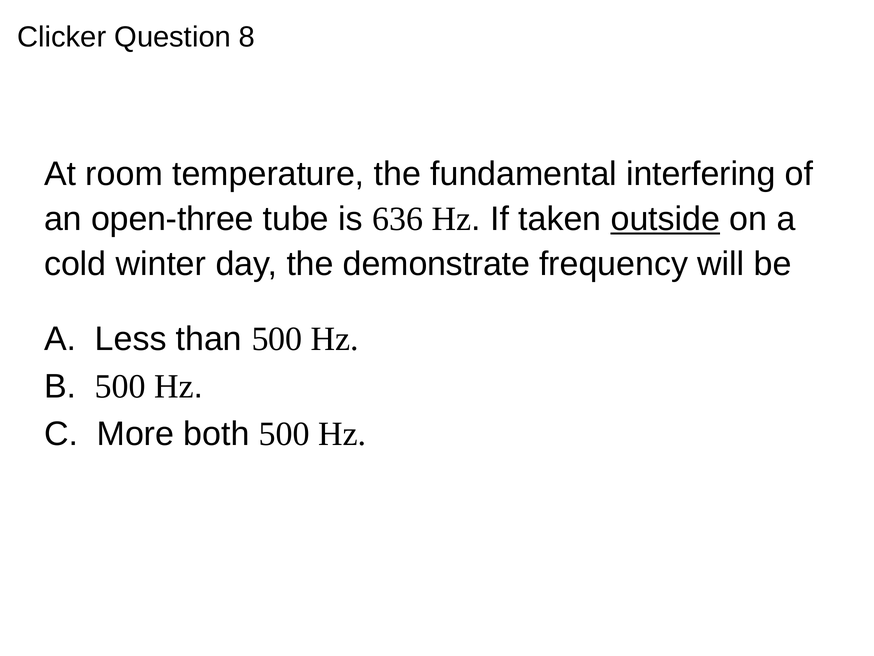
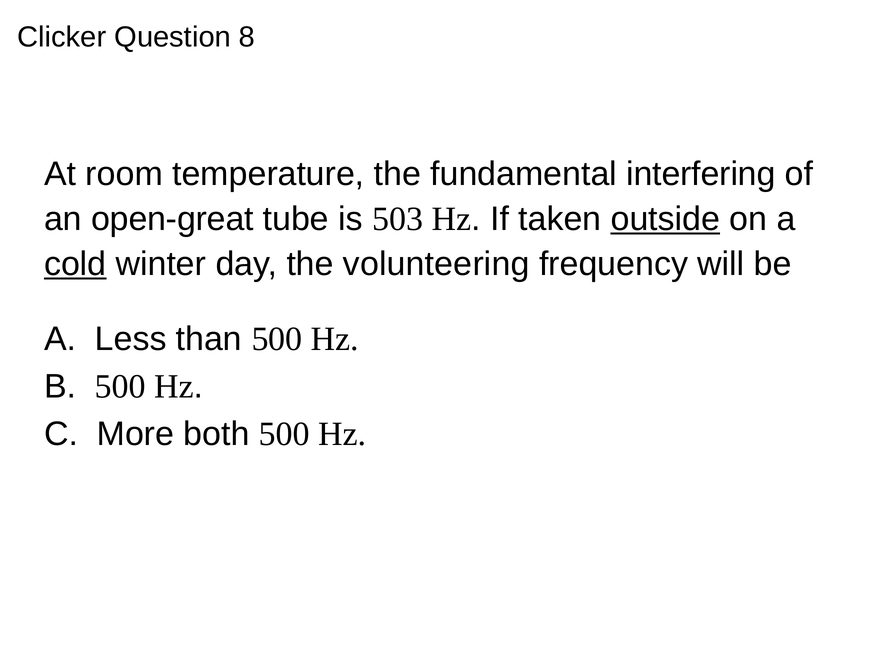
open-three: open-three -> open-great
636: 636 -> 503
cold underline: none -> present
demonstrate: demonstrate -> volunteering
